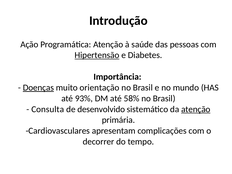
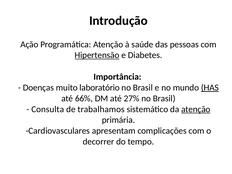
Doenças underline: present -> none
orientação: orientação -> laboratório
HAS underline: none -> present
93%: 93% -> 66%
58%: 58% -> 27%
desenvolvido: desenvolvido -> trabalhamos
